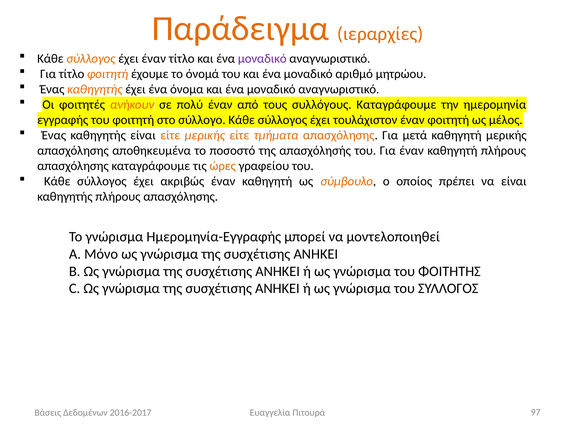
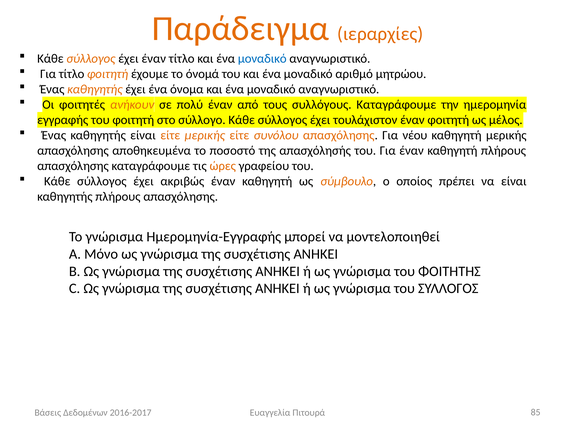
μοναδικό at (262, 58) colour: purple -> blue
τμήματα: τμήματα -> συνόλου
μετά: μετά -> νέου
97: 97 -> 85
